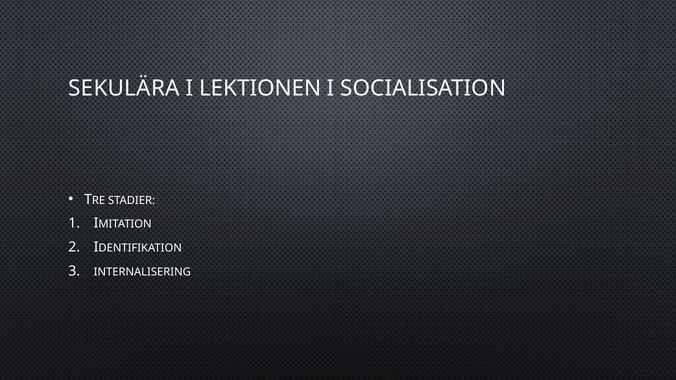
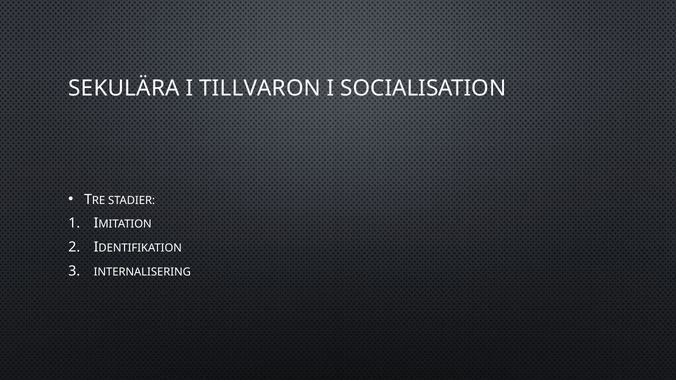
LEKTIONEN: LEKTIONEN -> TILLVARON
